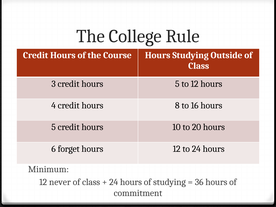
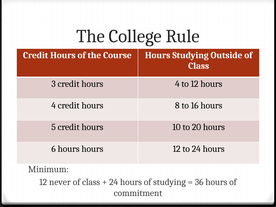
credit hours 5: 5 -> 4
6 forget: forget -> hours
